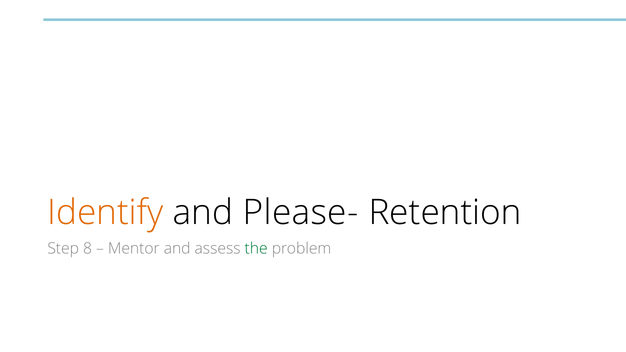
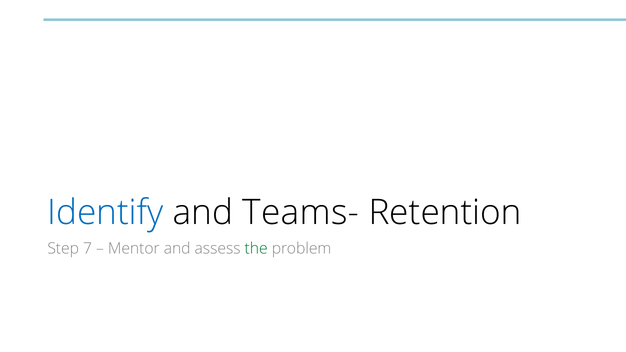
Identify colour: orange -> blue
Please-: Please- -> Teams-
8: 8 -> 7
